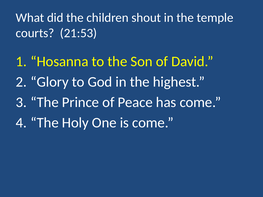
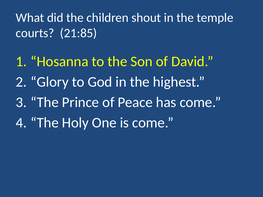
21:53: 21:53 -> 21:85
